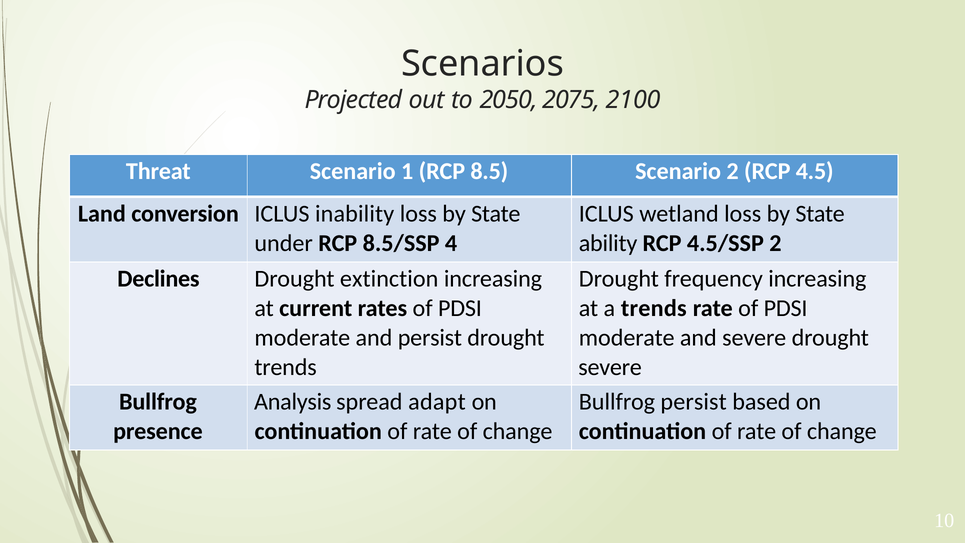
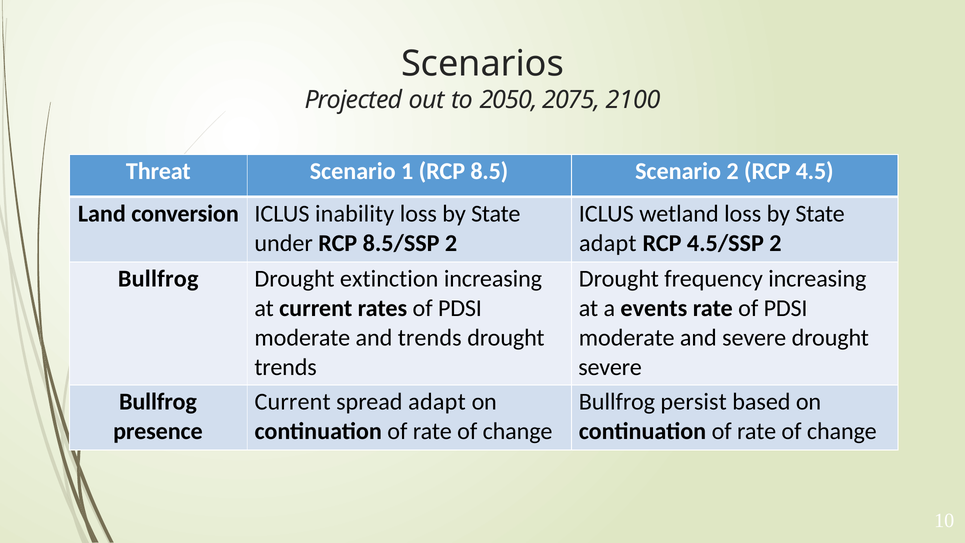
8.5/SSP 4: 4 -> 2
ability at (608, 243): ability -> adapt
Declines at (158, 279): Declines -> Bullfrog
a trends: trends -> events
and persist: persist -> trends
Analysis at (293, 402): Analysis -> Current
